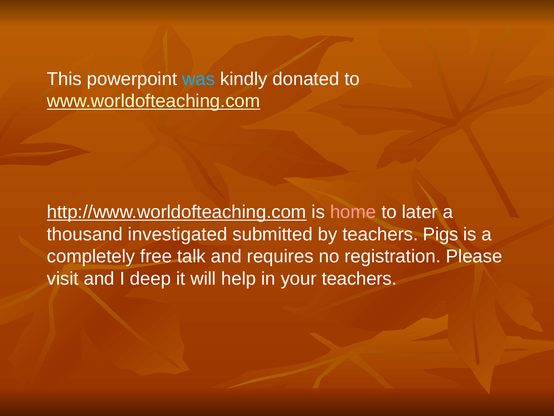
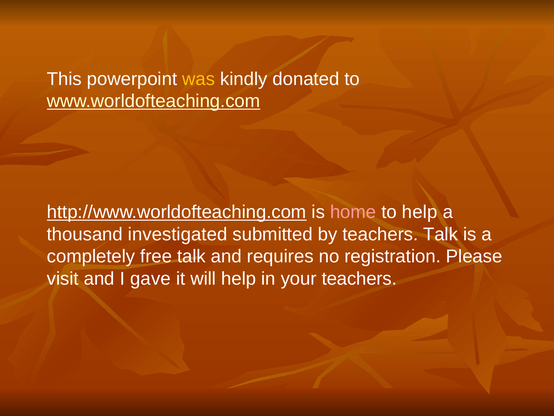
was colour: light blue -> yellow
to later: later -> help
teachers Pigs: Pigs -> Talk
deep: deep -> gave
